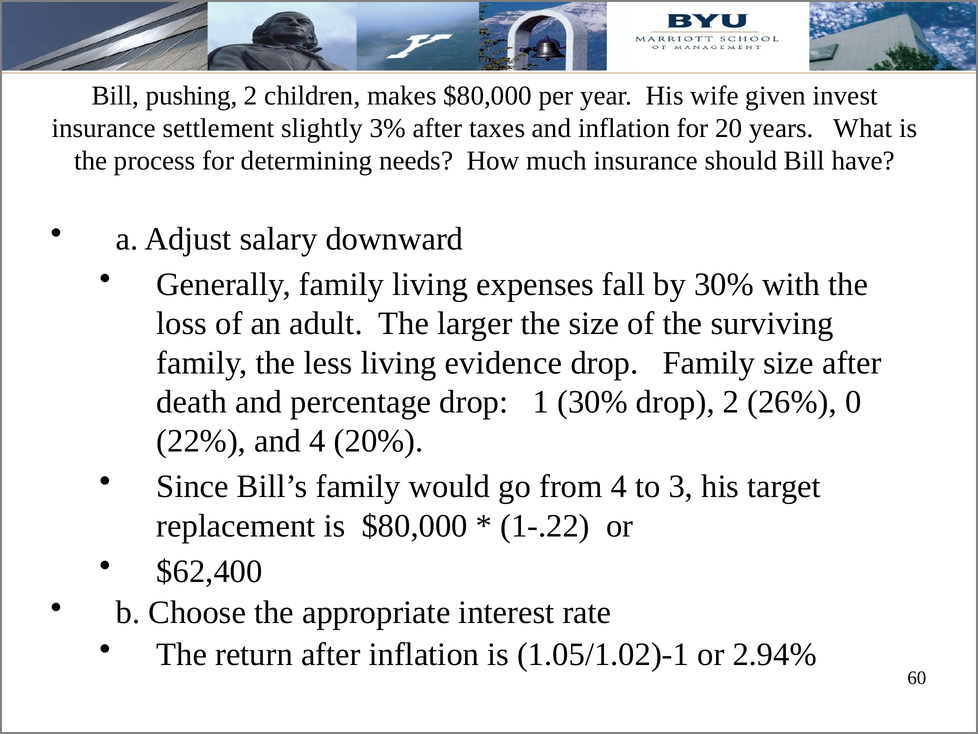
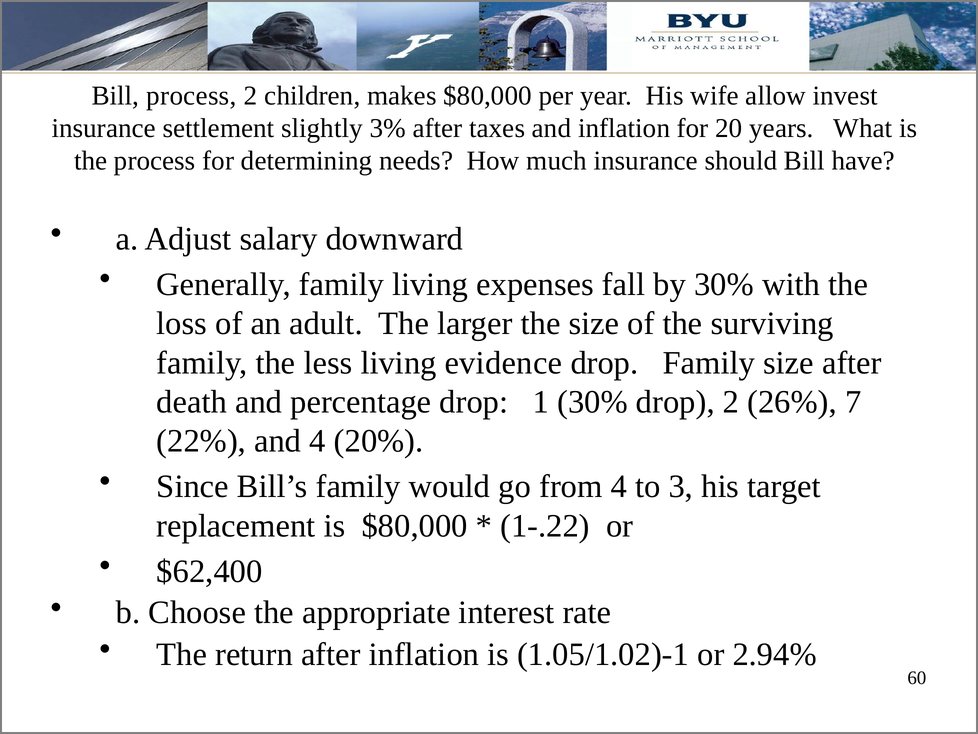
Bill pushing: pushing -> process
given: given -> allow
0: 0 -> 7
